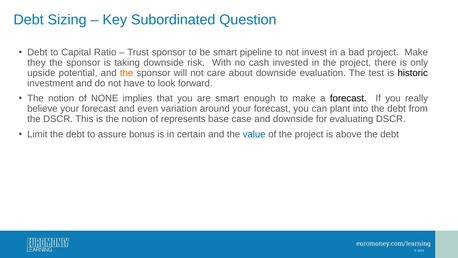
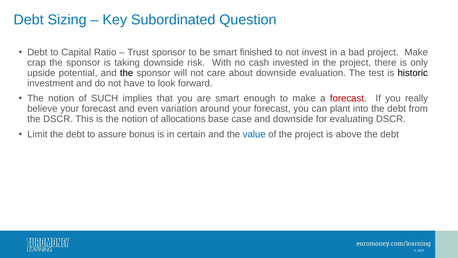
pipeline: pipeline -> finished
they: they -> crap
the at (127, 73) colour: orange -> black
NONE: NONE -> SUCH
forecast at (348, 98) colour: black -> red
represents: represents -> allocations
